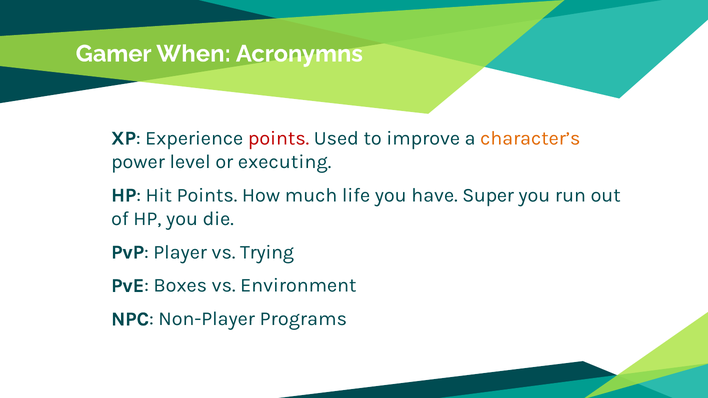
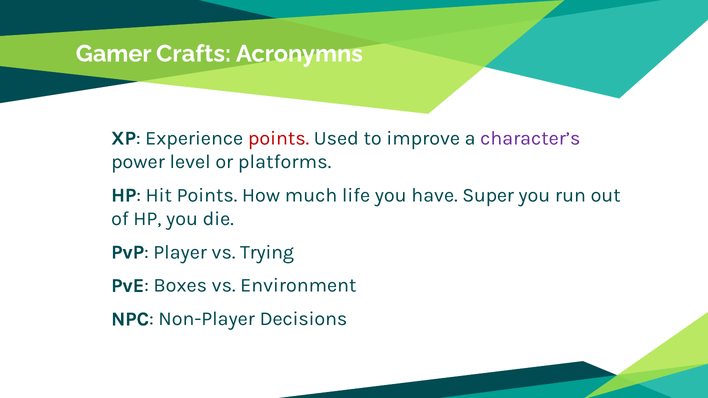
When: When -> Crafts
character’s colour: orange -> purple
executing: executing -> platforms
Programs: Programs -> Decisions
